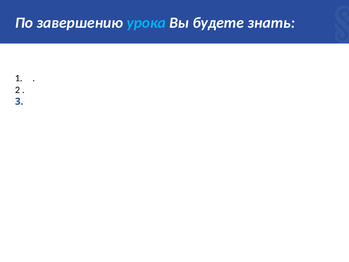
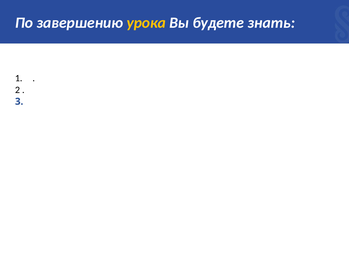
урока colour: light blue -> yellow
